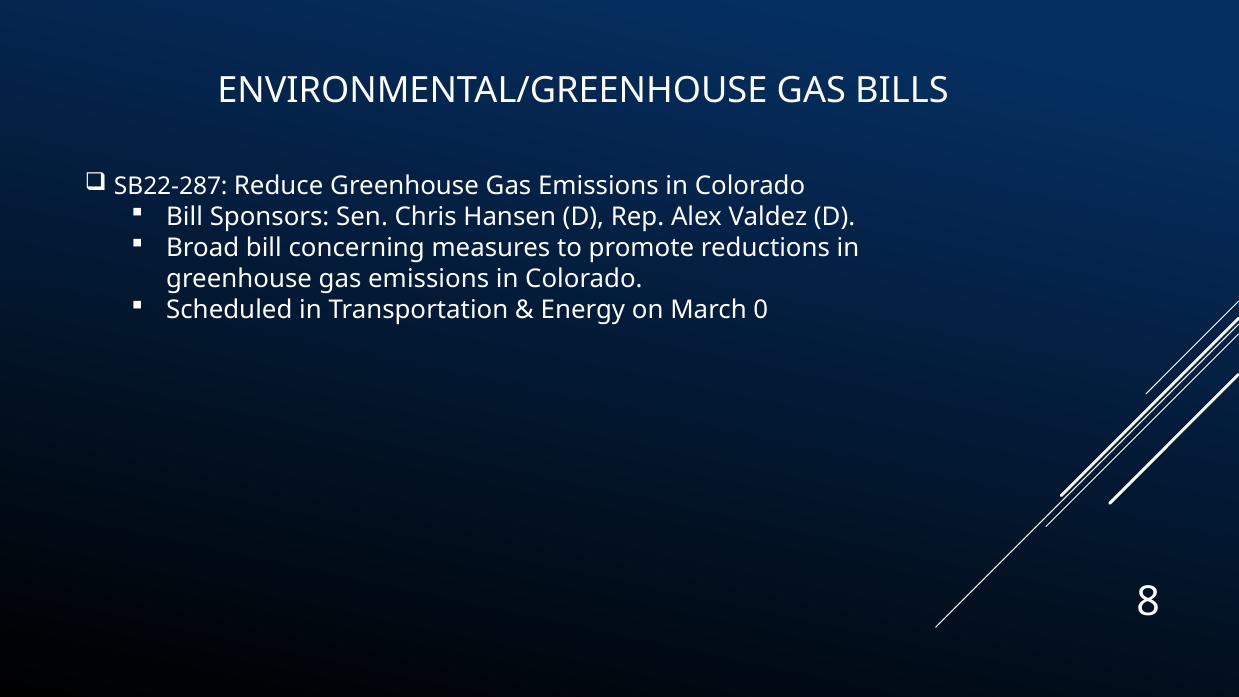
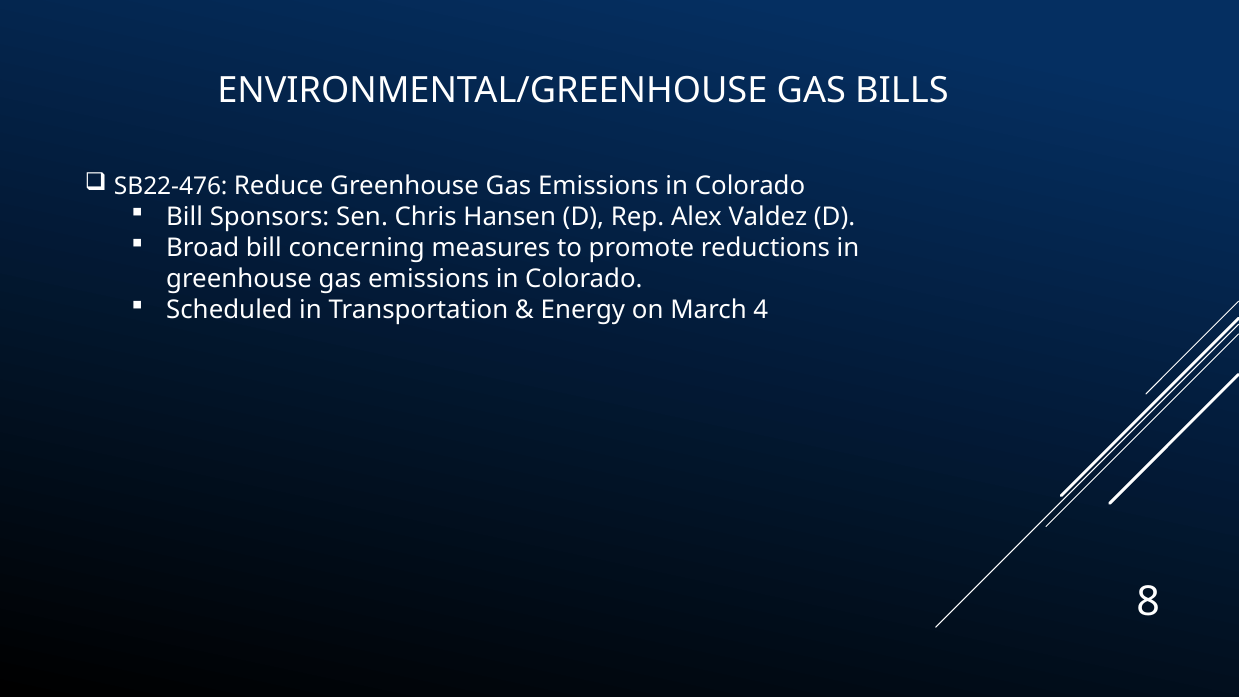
SB22-287: SB22-287 -> SB22-476
0: 0 -> 4
